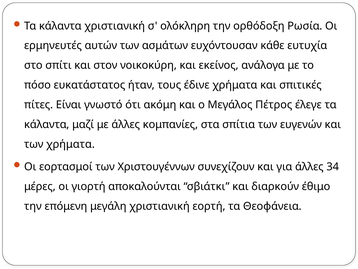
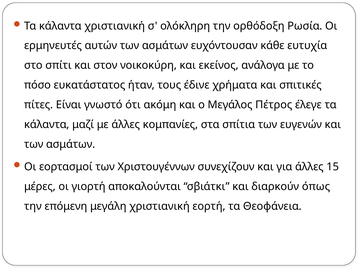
χρήματα at (71, 144): χρήματα -> ασμάτων
34: 34 -> 15
έθιμο: έθιμο -> όπως
